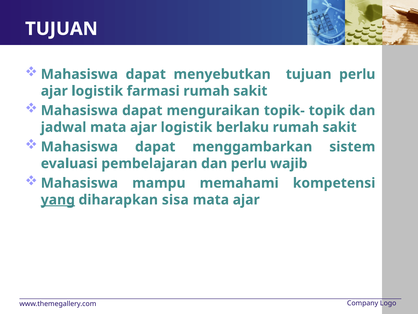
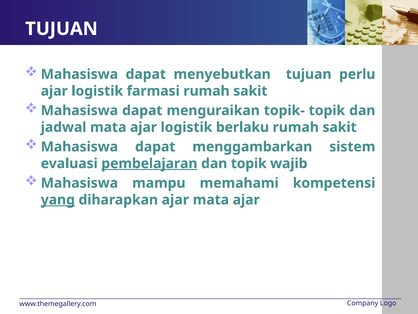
pembelajaran underline: none -> present
dan perlu: perlu -> topik
diharapkan sisa: sisa -> ajar
